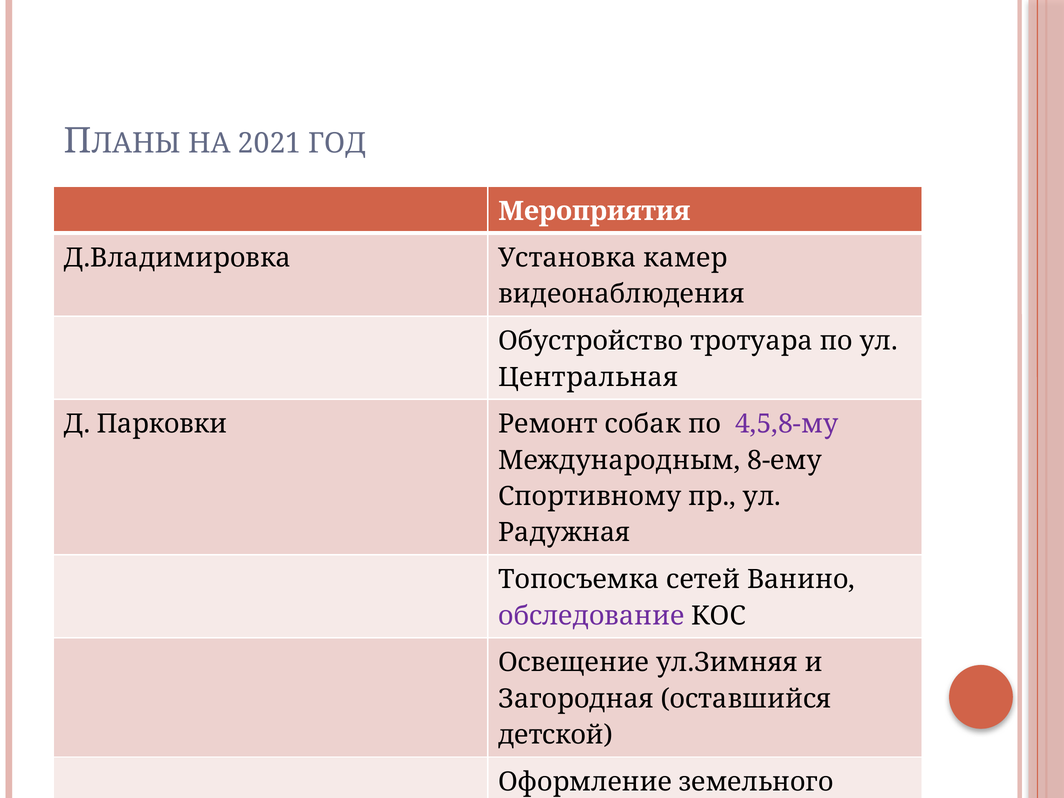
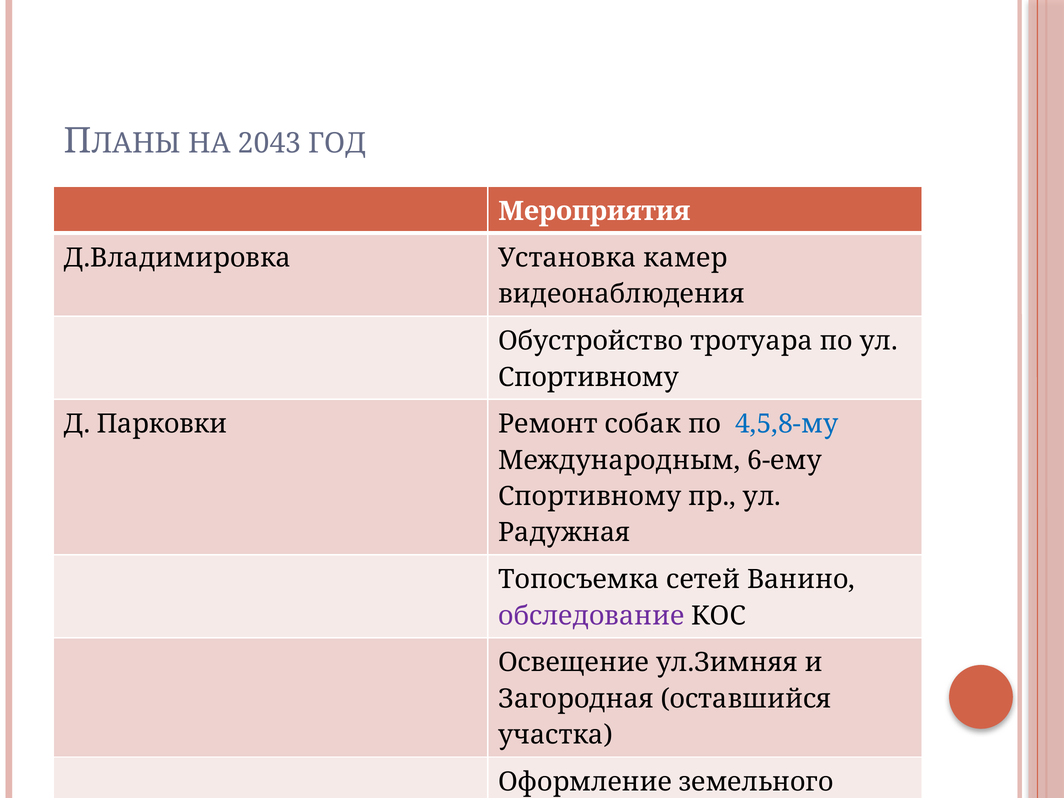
2021: 2021 -> 2043
Центральная at (588, 377): Центральная -> Спортивному
4,5,8-му colour: purple -> blue
8-ему: 8-ему -> 6-ему
детской at (556, 735): детской -> участка
